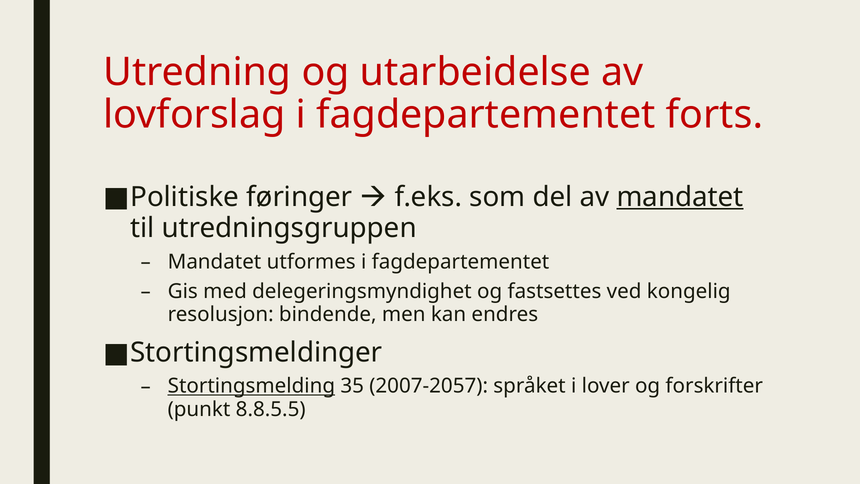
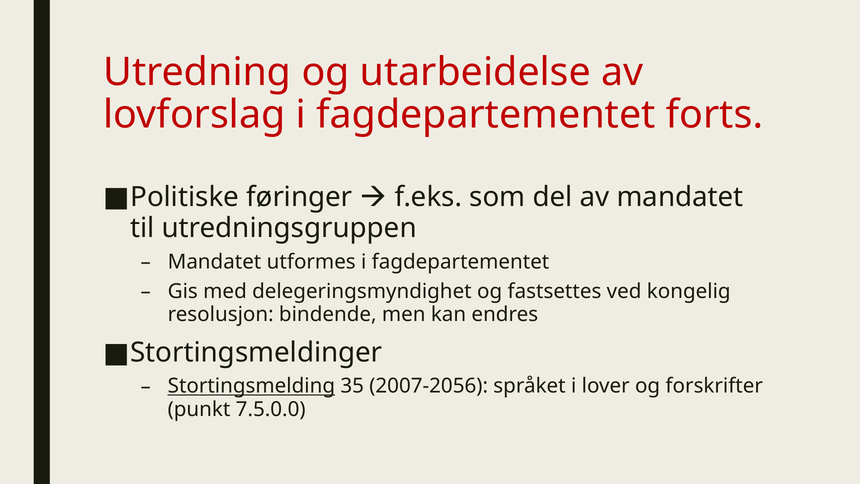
mandatet at (680, 197) underline: present -> none
2007-2057: 2007-2057 -> 2007-2056
8.8.5.5: 8.8.5.5 -> 7.5.0.0
